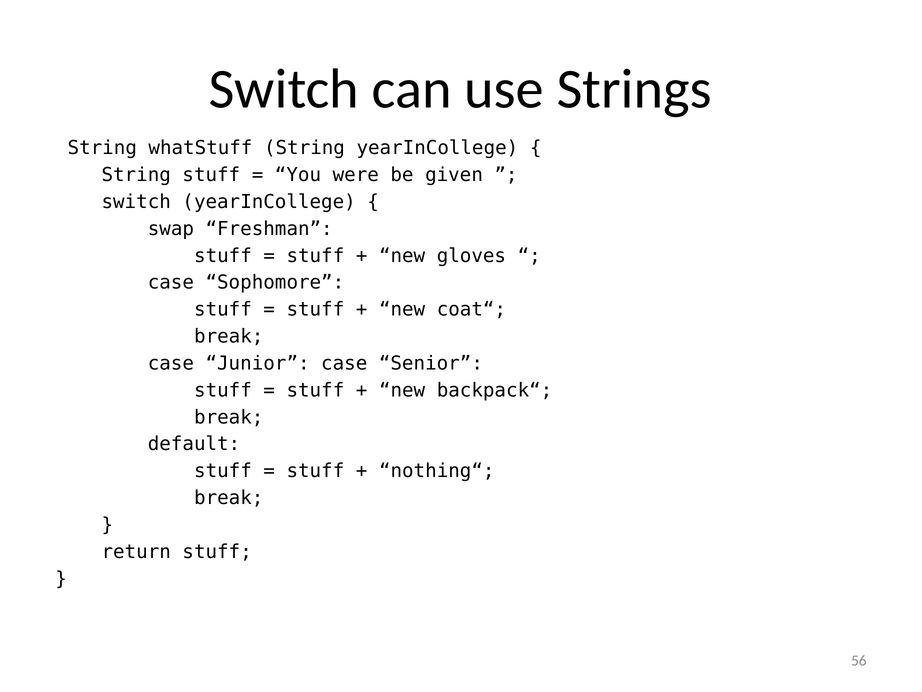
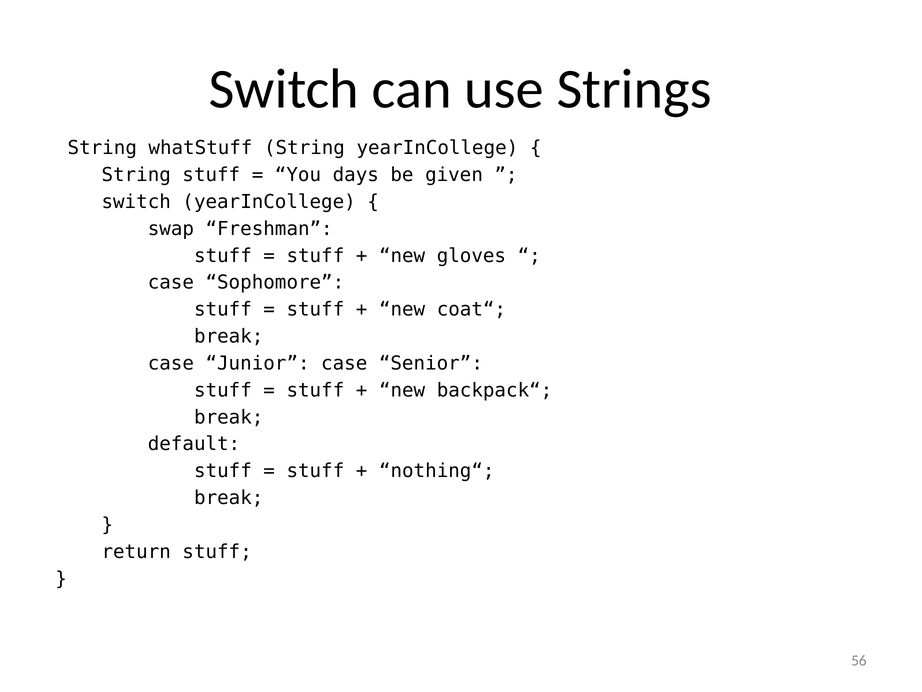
were: were -> days
